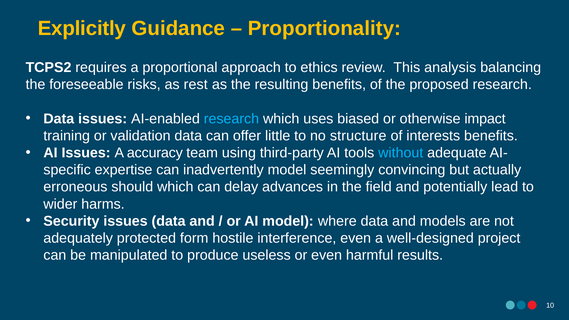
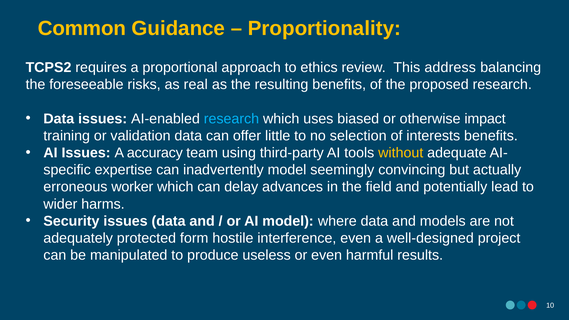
Explicitly: Explicitly -> Common
analysis: analysis -> address
rest: rest -> real
structure: structure -> selection
without colour: light blue -> yellow
should: should -> worker
